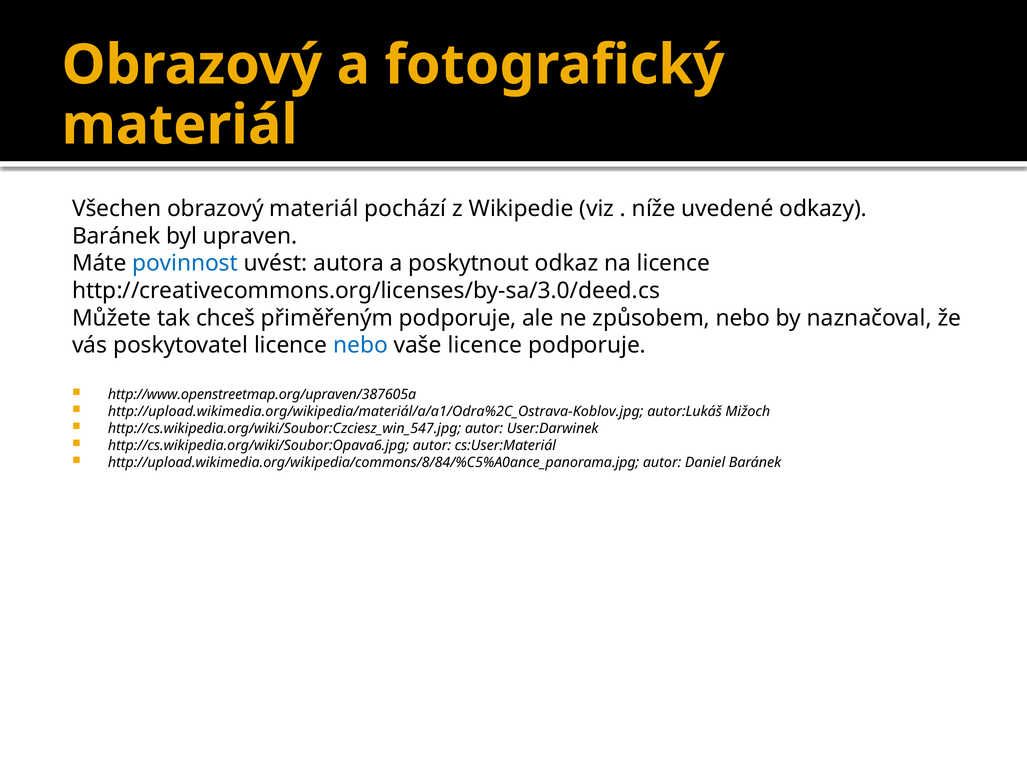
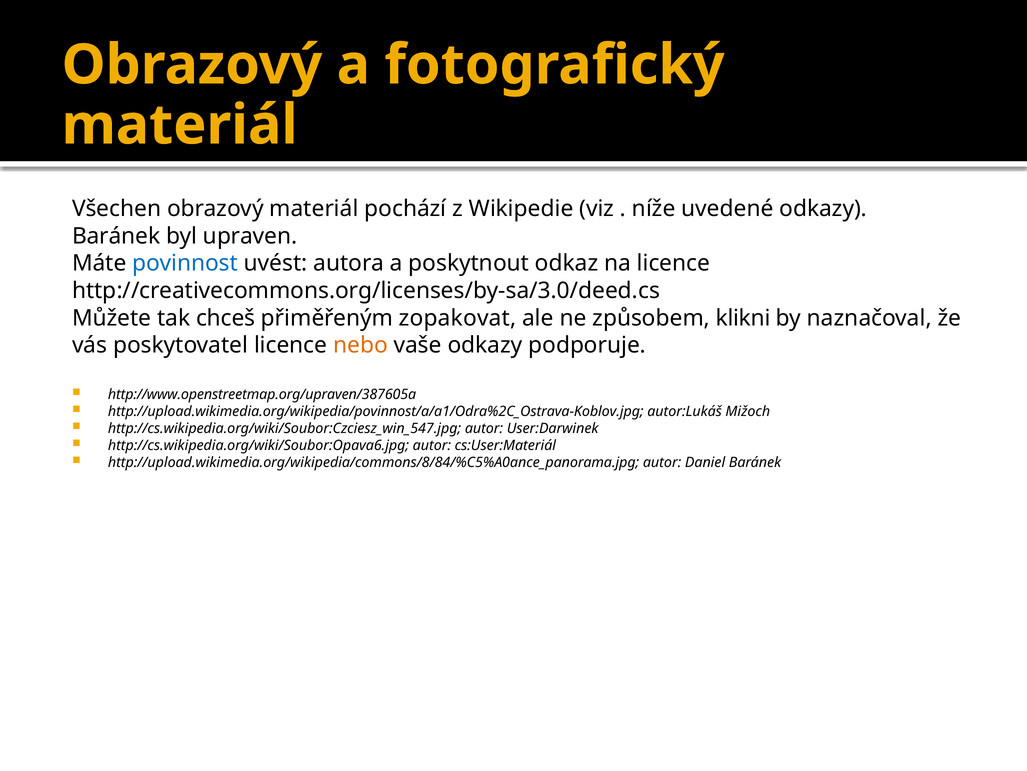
přiměřeným podporuje: podporuje -> zopakovat
způsobem nebo: nebo -> klikni
nebo at (361, 345) colour: blue -> orange
vaše licence: licence -> odkazy
http://upload.wikimedia.org/wikipedia/materiál/a/a1/Odra%2C_Ostrava-Koblov.jpg: http://upload.wikimedia.org/wikipedia/materiál/a/a1/Odra%2C_Ostrava-Koblov.jpg -> http://upload.wikimedia.org/wikipedia/povinnost/a/a1/Odra%2C_Ostrava-Koblov.jpg
